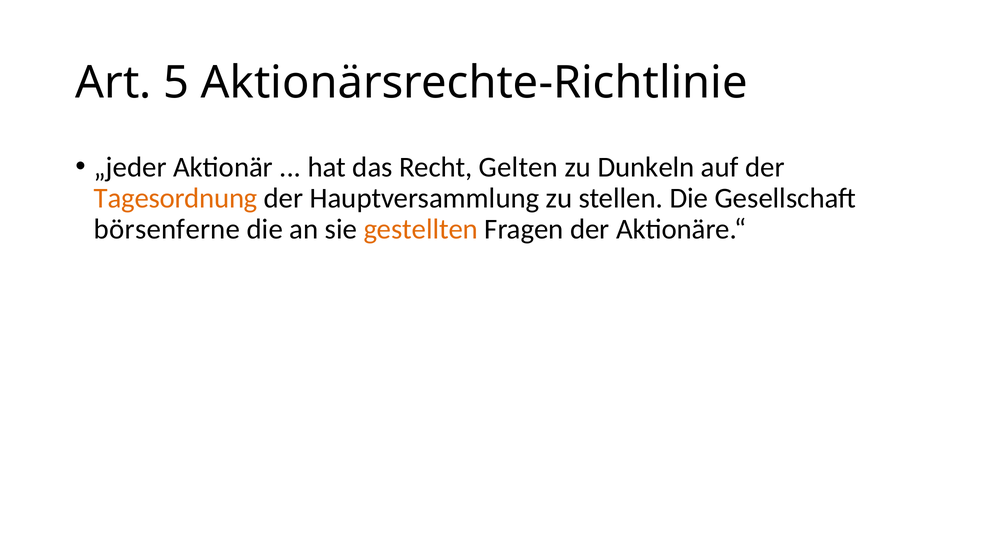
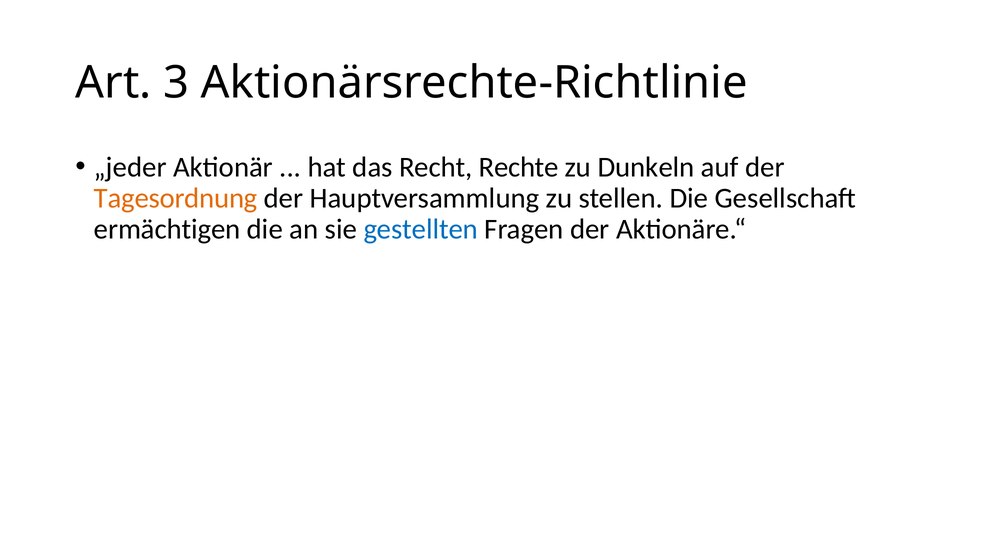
5: 5 -> 3
Gelten: Gelten -> Rechte
börsenferne: börsenferne -> ermächtigen
gestellten colour: orange -> blue
